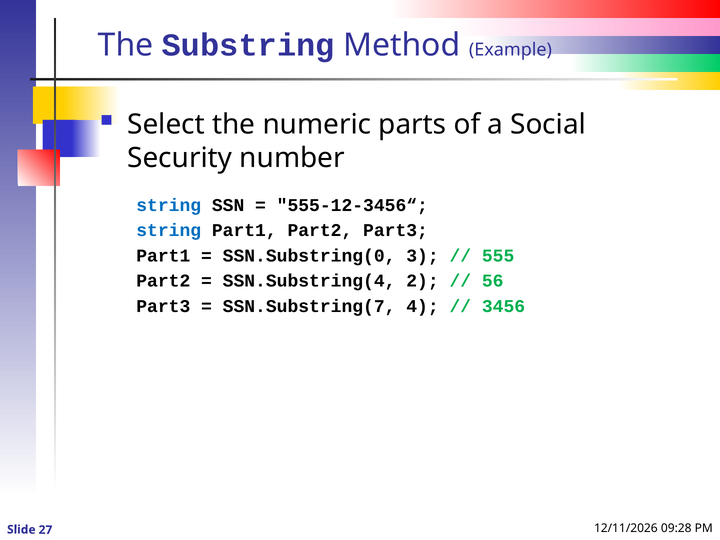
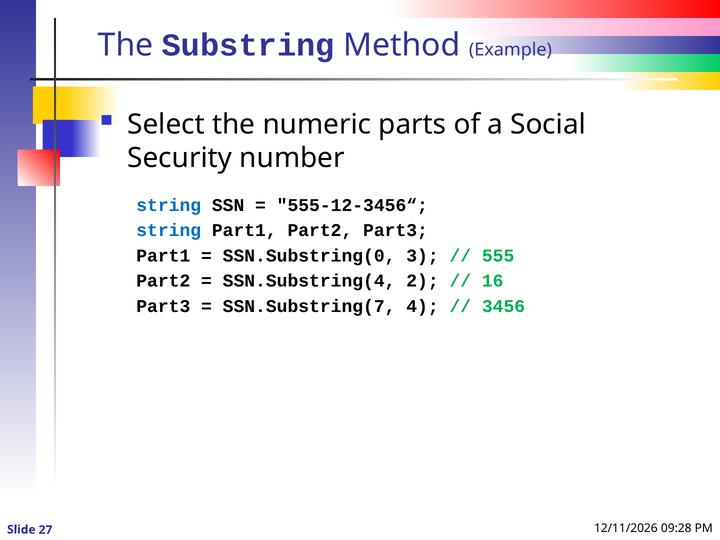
56: 56 -> 16
